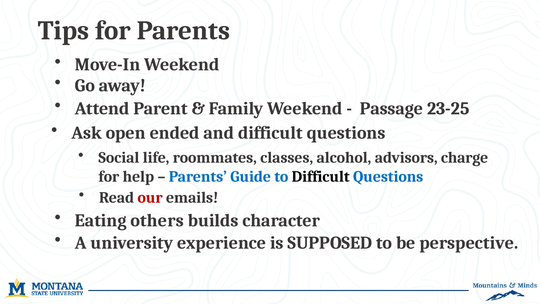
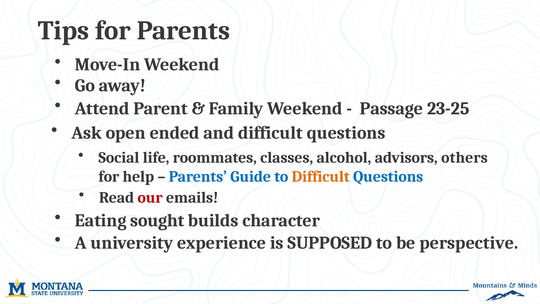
charge: charge -> others
Difficult at (321, 177) colour: black -> orange
others: others -> sought
